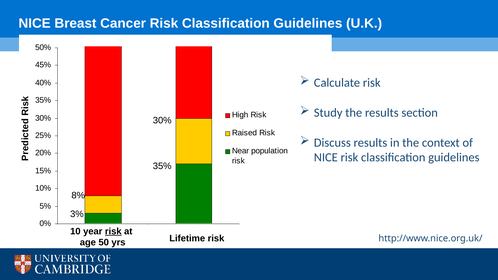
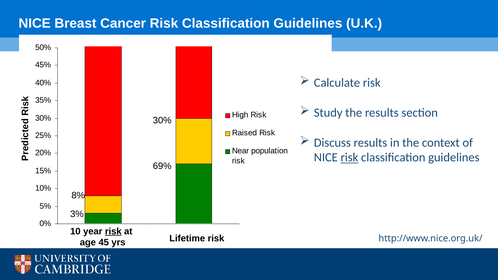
risk at (349, 158) underline: none -> present
35% at (162, 166): 35% -> 69%
50: 50 -> 45
